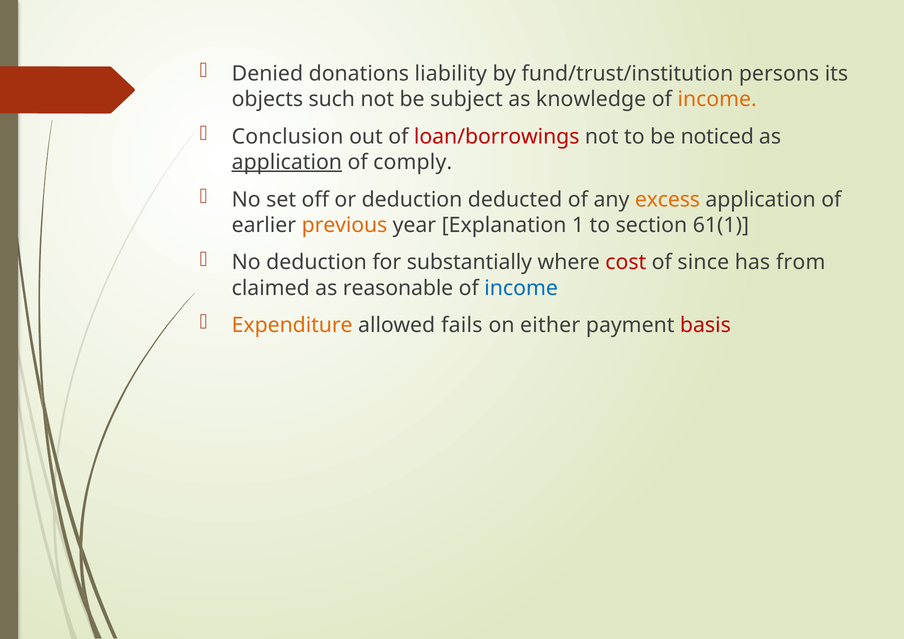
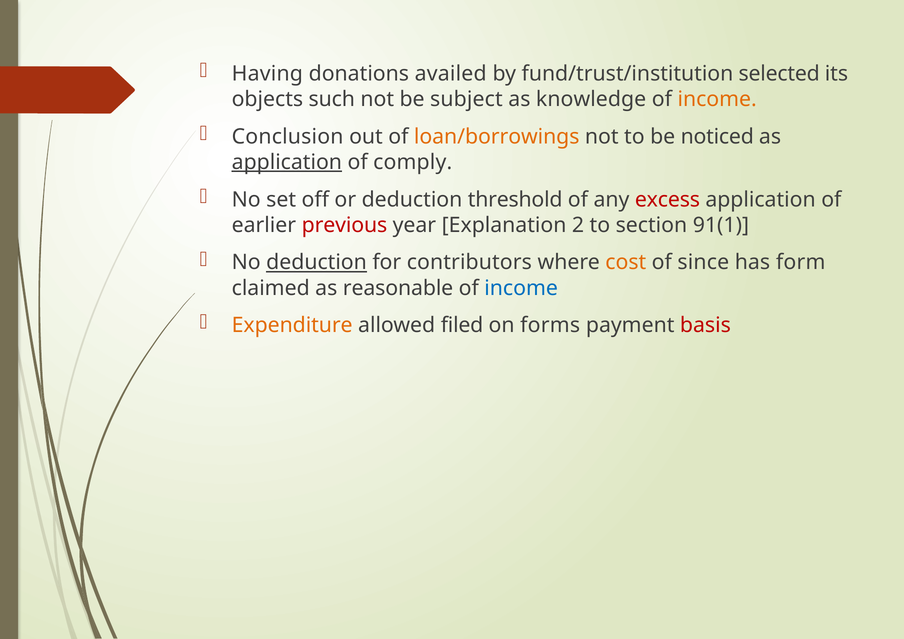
Denied: Denied -> Having
liability: liability -> availed
persons: persons -> selected
loan/borrowings colour: red -> orange
deducted: deducted -> threshold
excess colour: orange -> red
previous colour: orange -> red
1: 1 -> 2
61(1: 61(1 -> 91(1
deduction at (317, 263) underline: none -> present
substantially: substantially -> contributors
cost colour: red -> orange
from: from -> form
fails: fails -> filed
either: either -> forms
